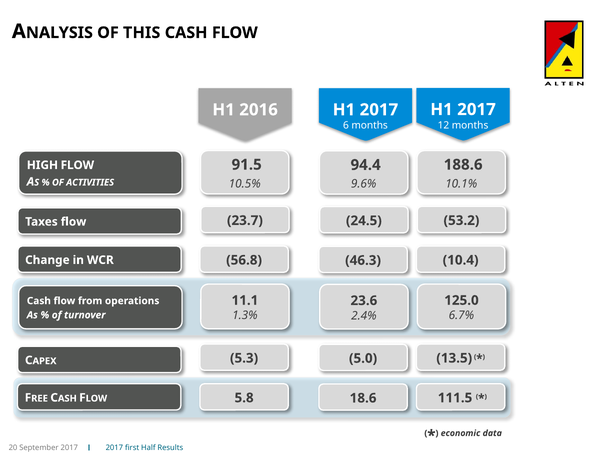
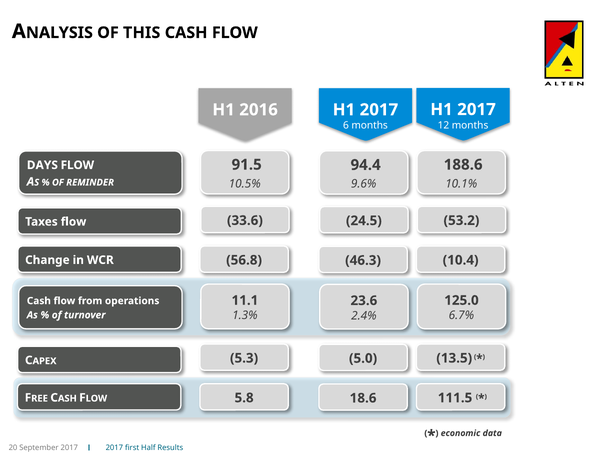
HIGH: HIGH -> DAYS
ACTIVITIES: ACTIVITIES -> REMINDER
23.7: 23.7 -> 33.6
